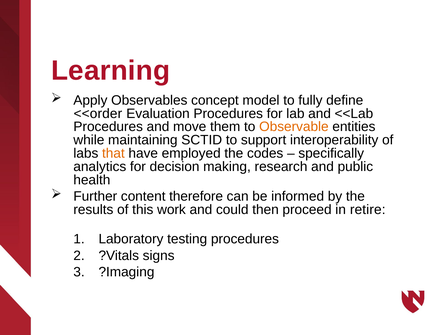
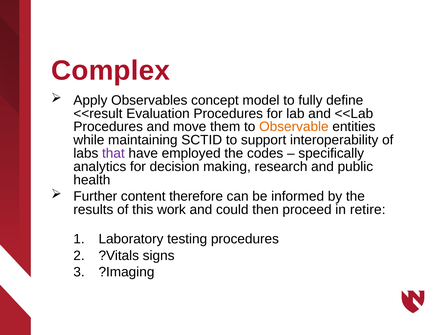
Learning: Learning -> Complex
<<order: <<order -> <<result
that colour: orange -> purple
